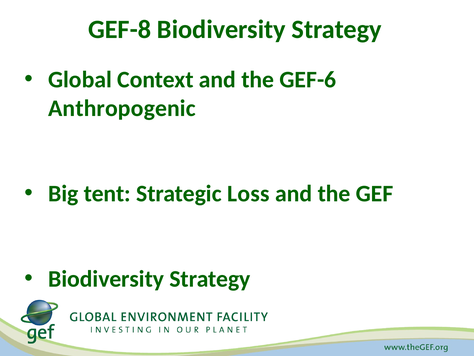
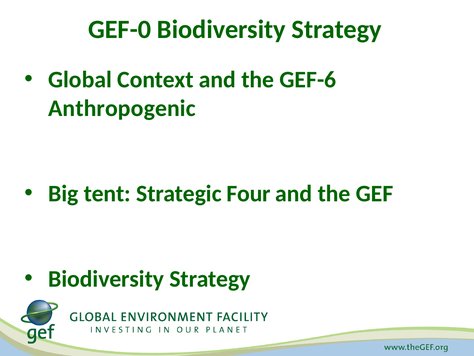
GEF-8: GEF-8 -> GEF-0
Loss: Loss -> Four
